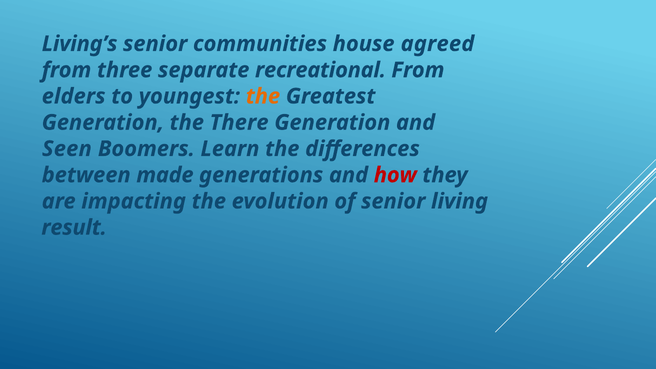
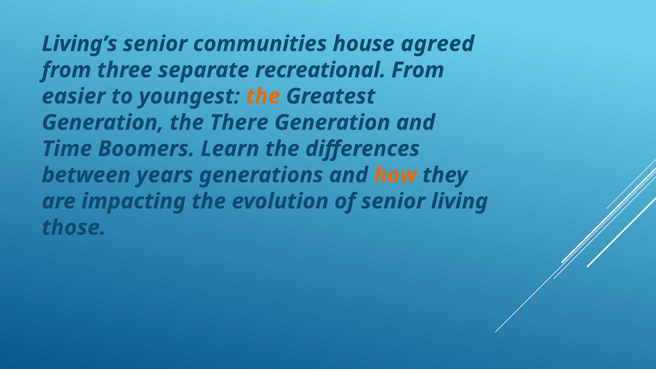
elders: elders -> easier
Seen: Seen -> Time
made: made -> years
how colour: red -> orange
result: result -> those
